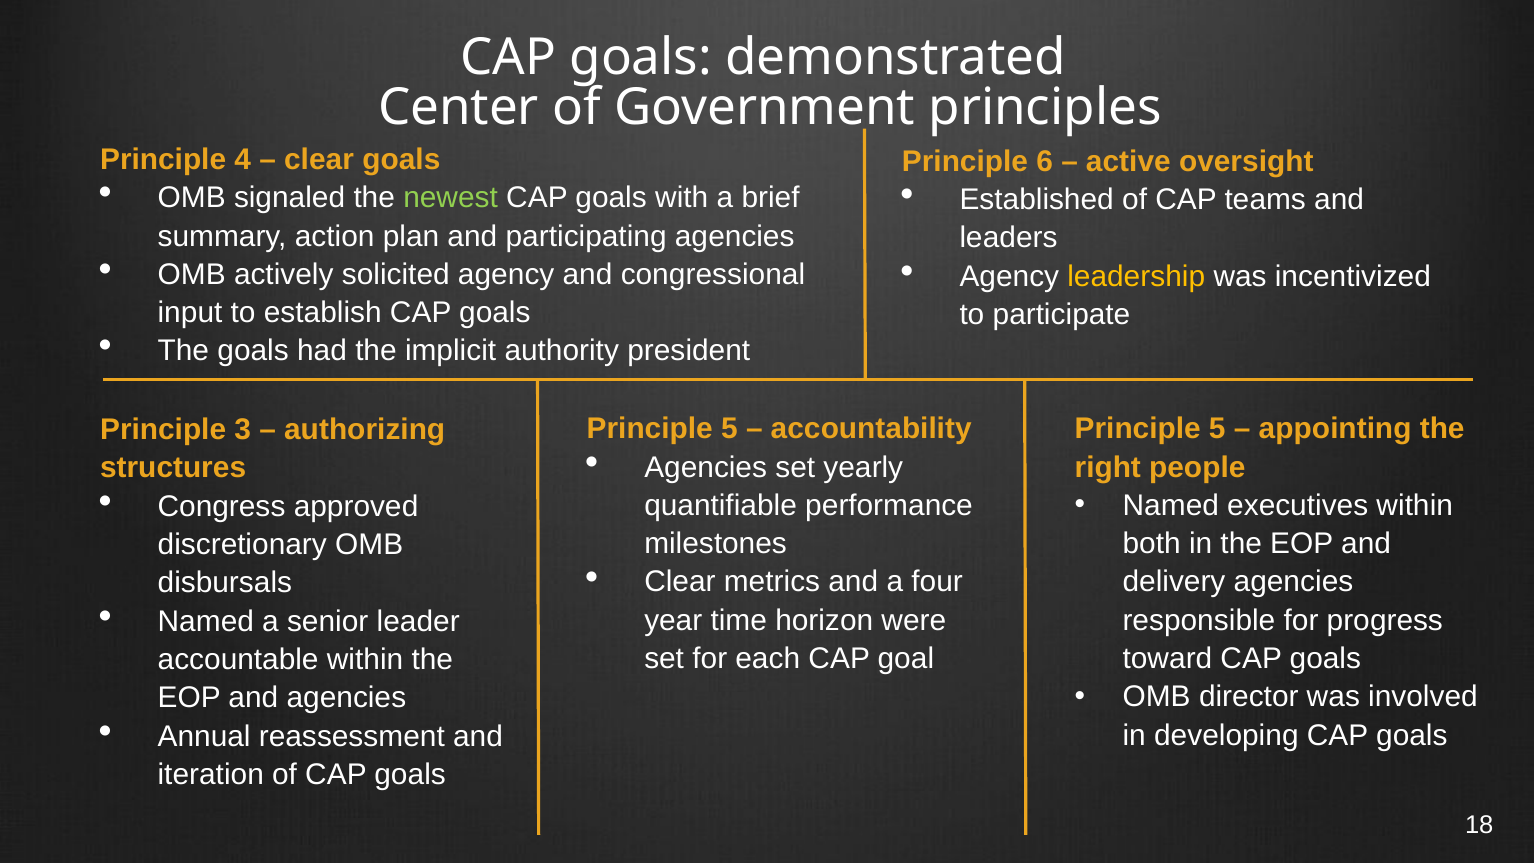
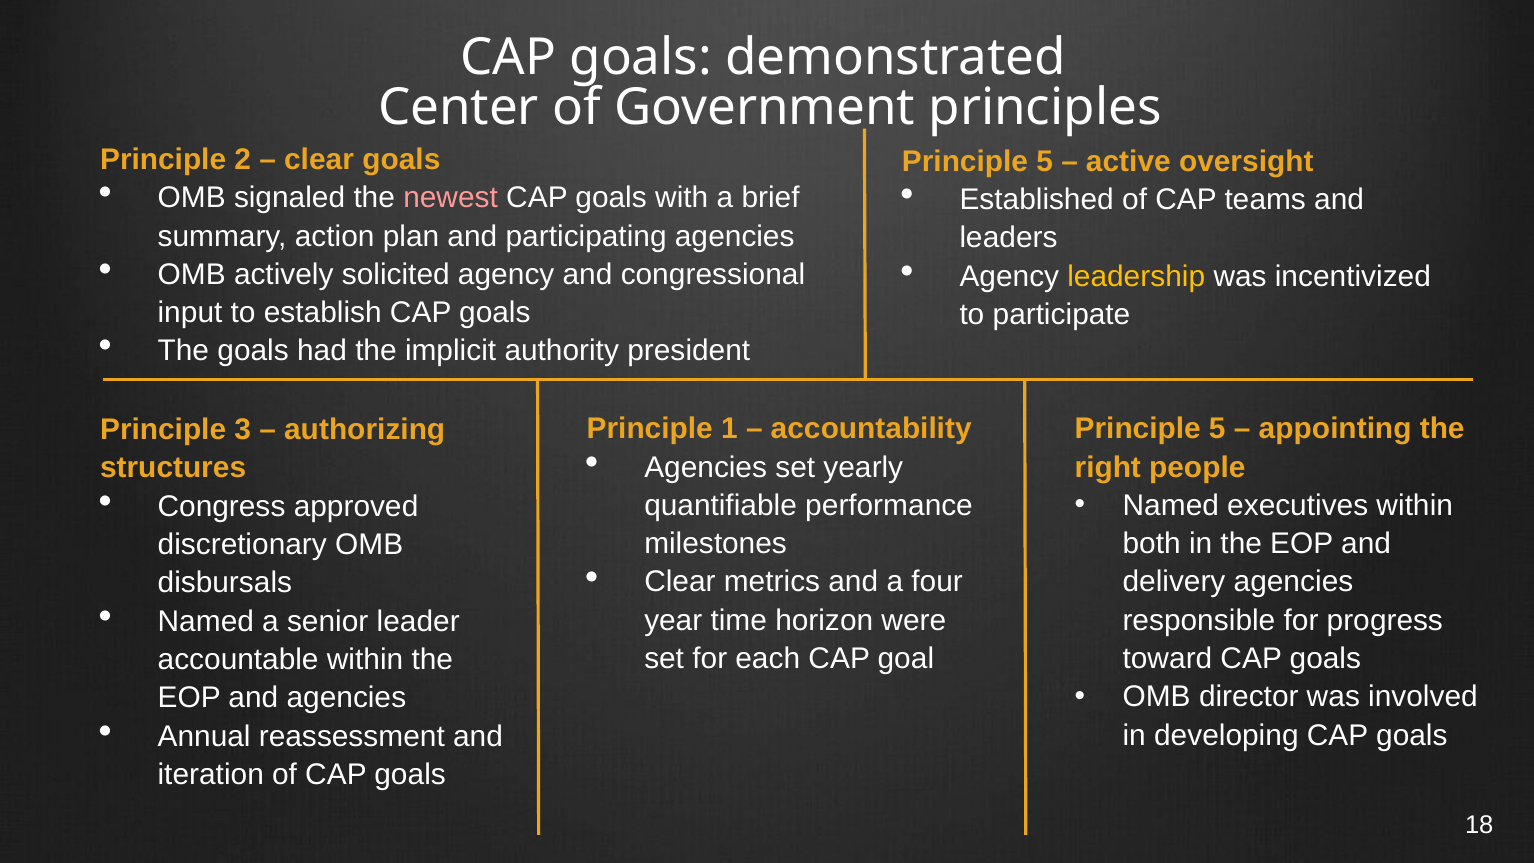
4: 4 -> 2
6 at (1045, 161): 6 -> 5
newest colour: light green -> pink
5 at (729, 429): 5 -> 1
